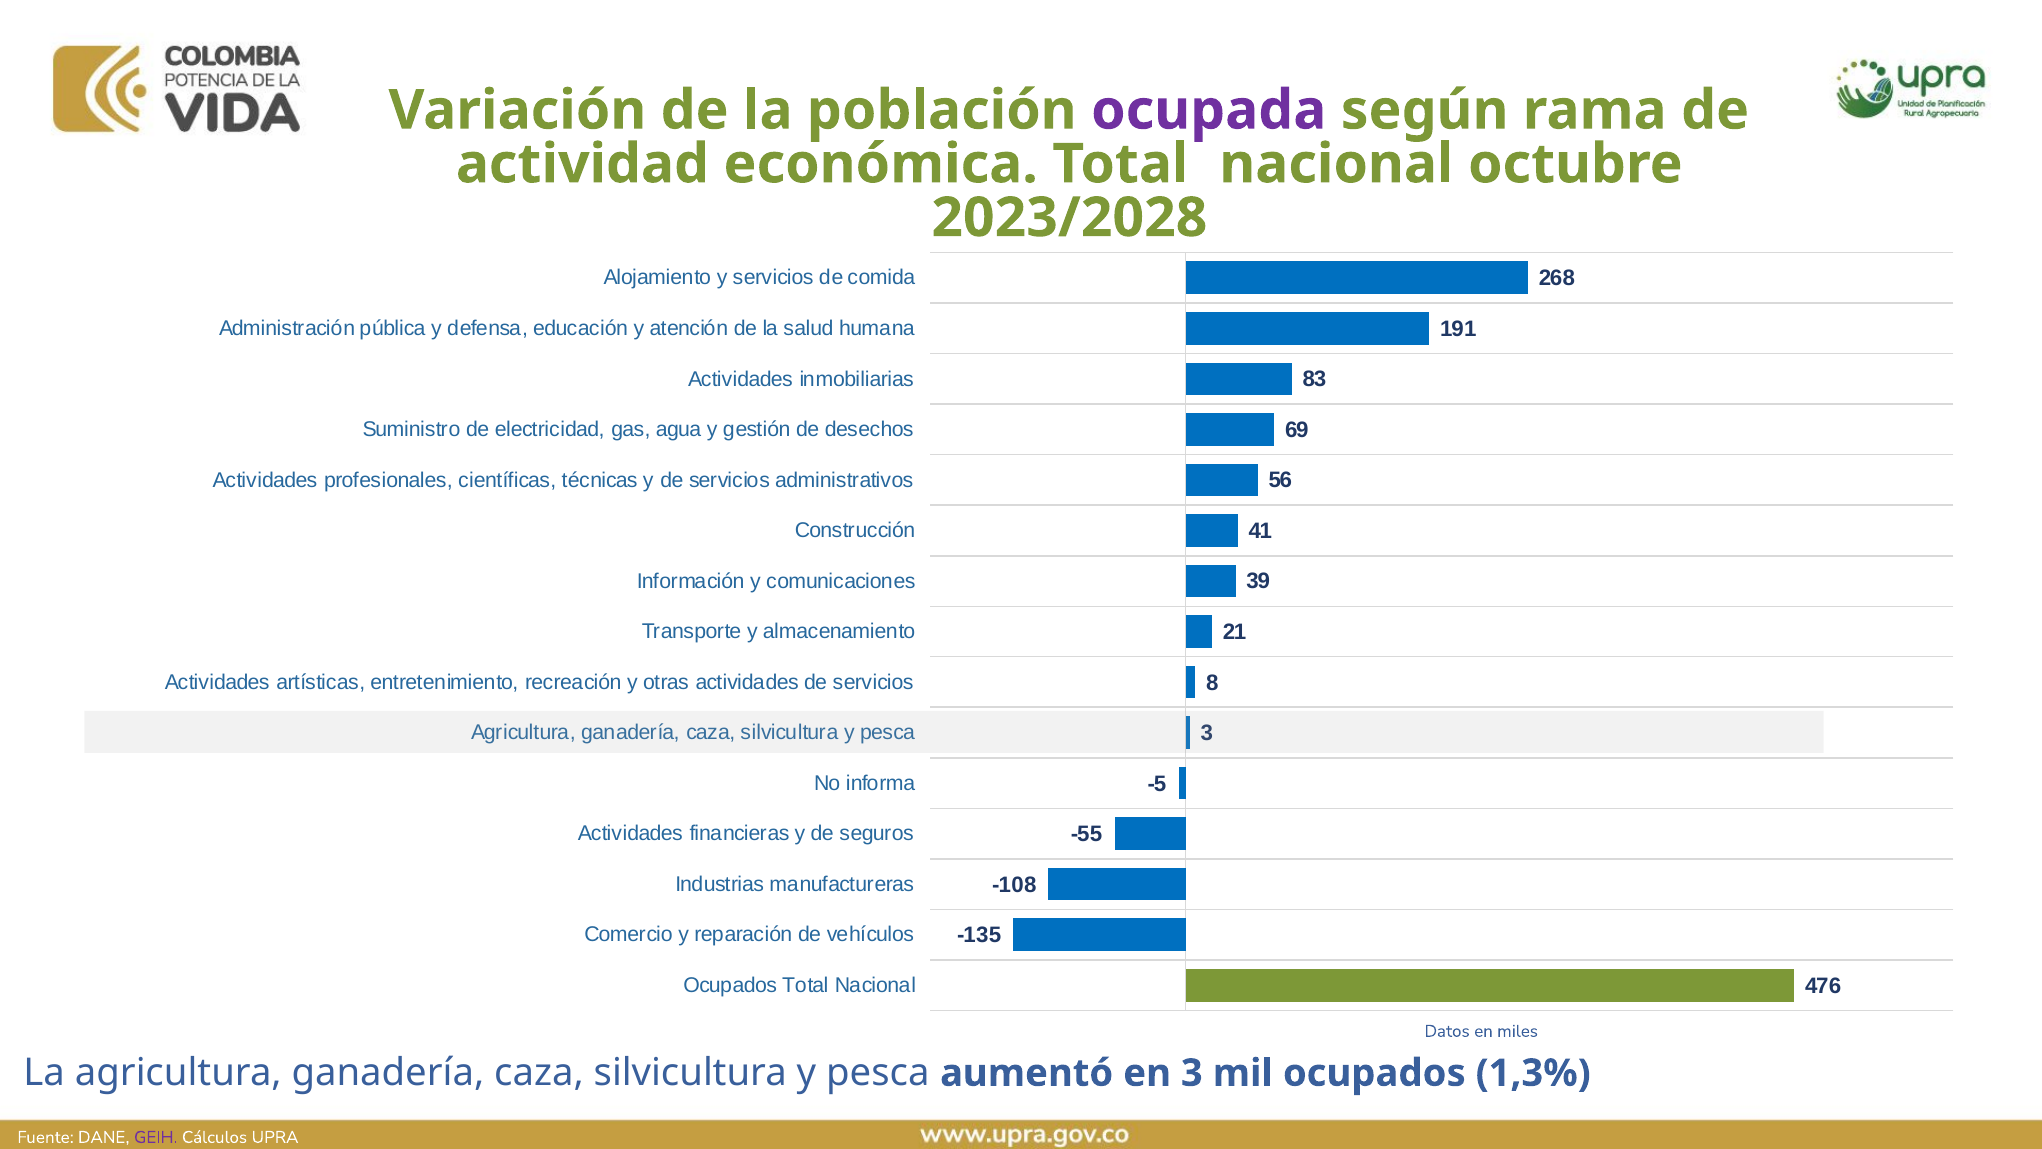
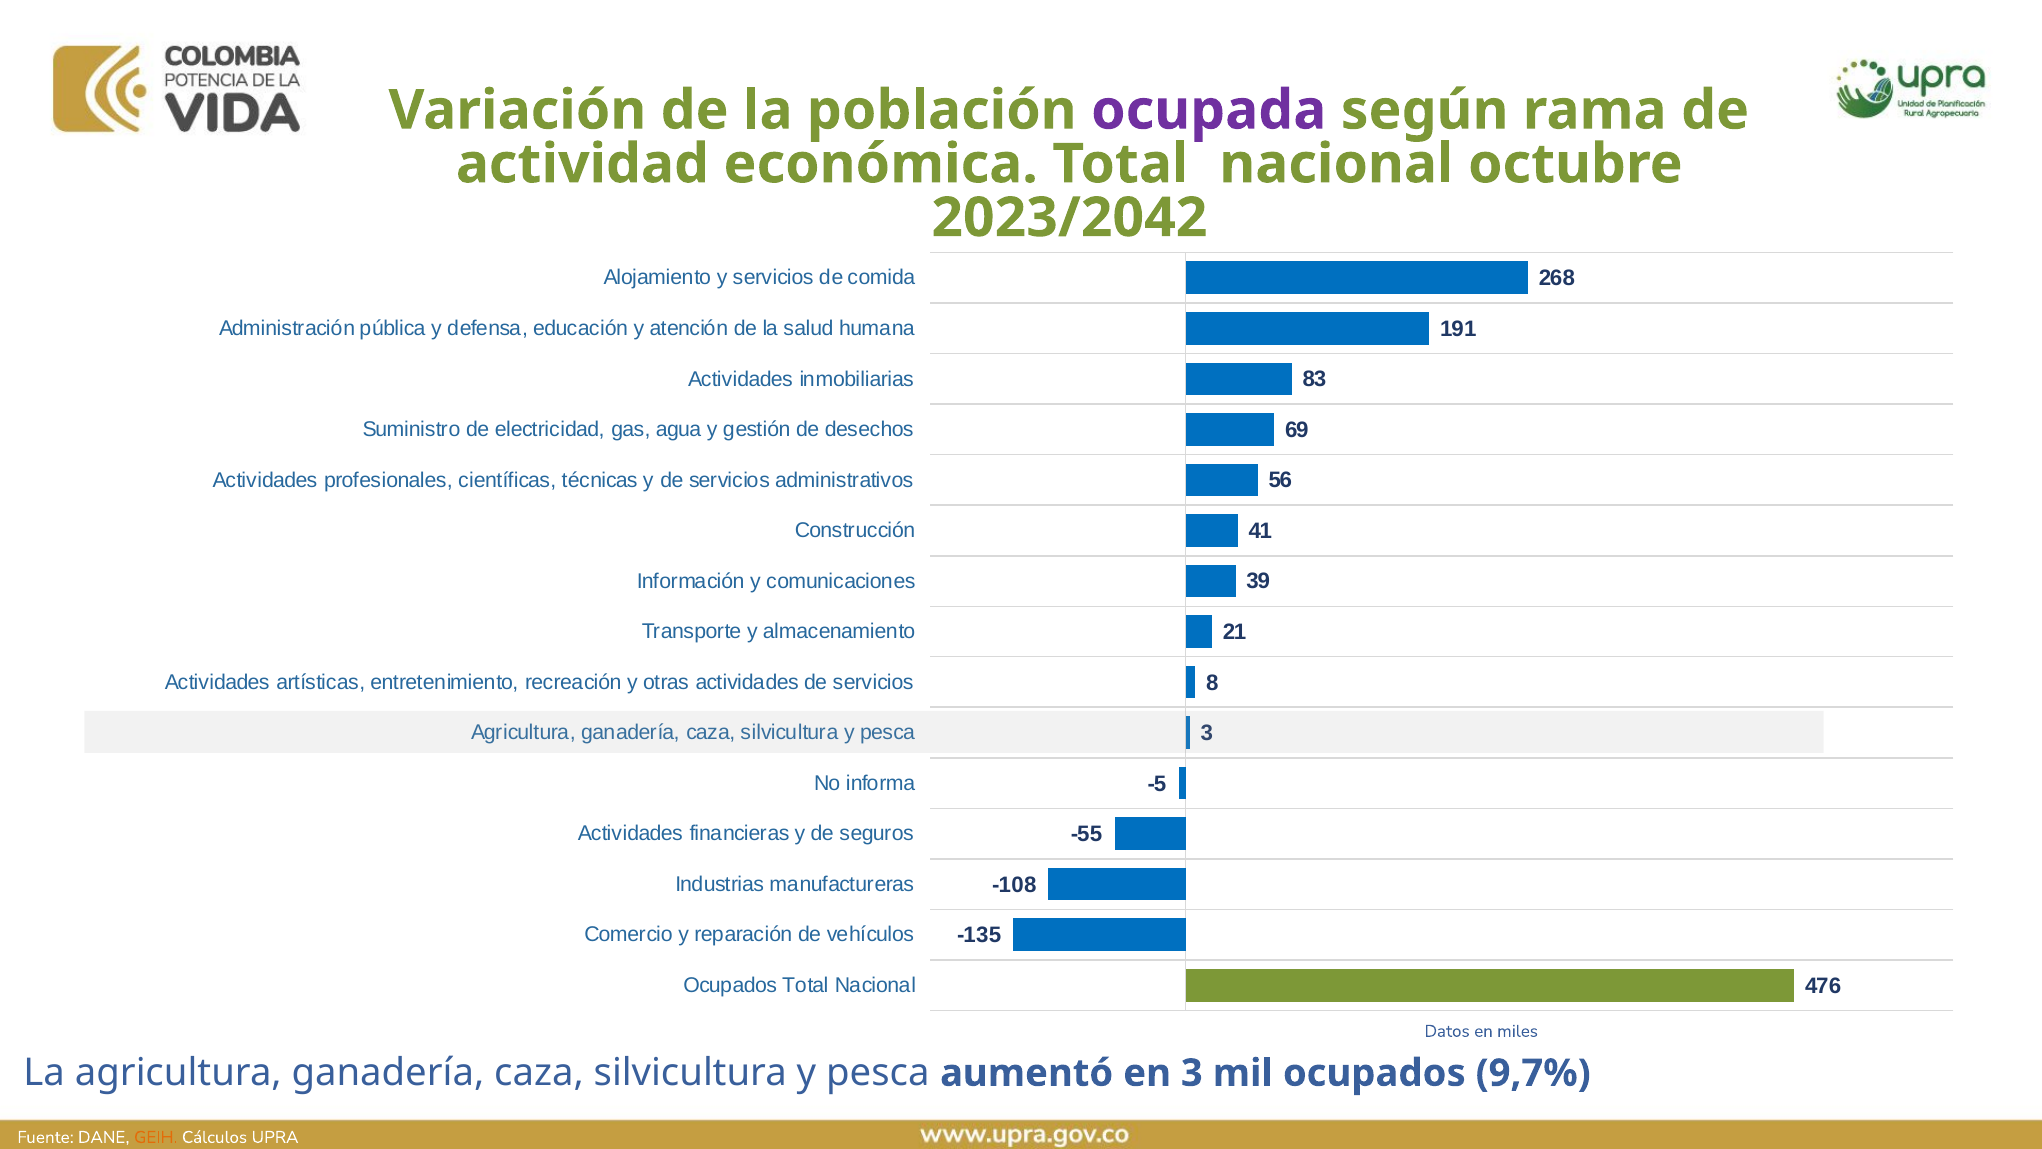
2023/2028: 2023/2028 -> 2023/2042
1,3%: 1,3% -> 9,7%
GEIH colour: purple -> orange
